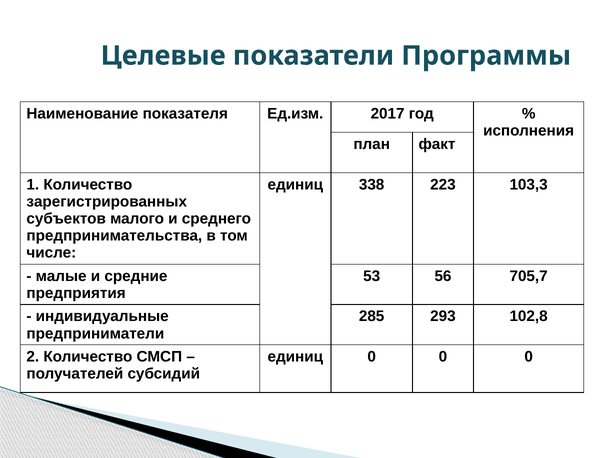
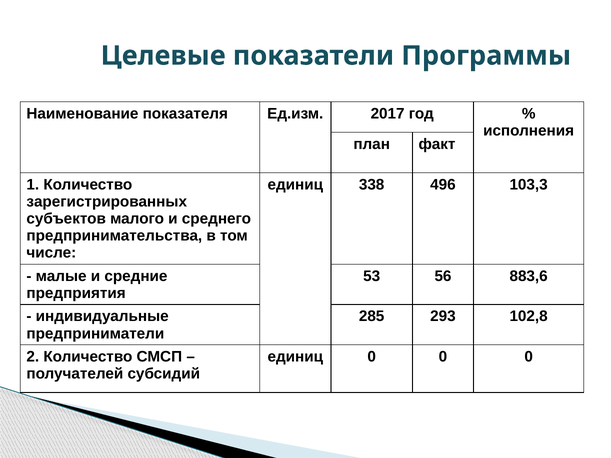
223: 223 -> 496
705,7: 705,7 -> 883,6
